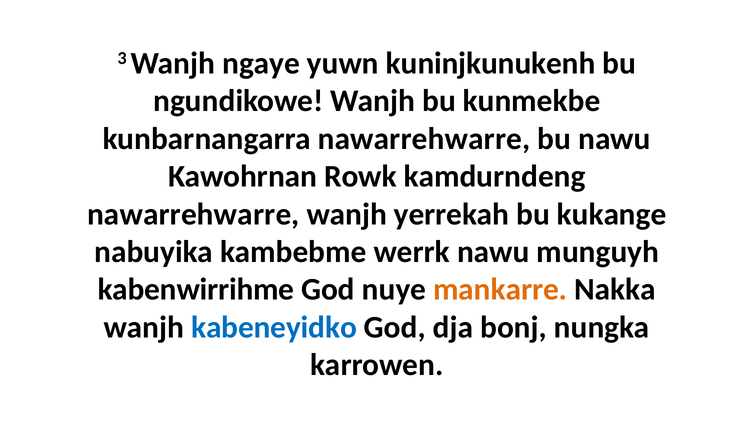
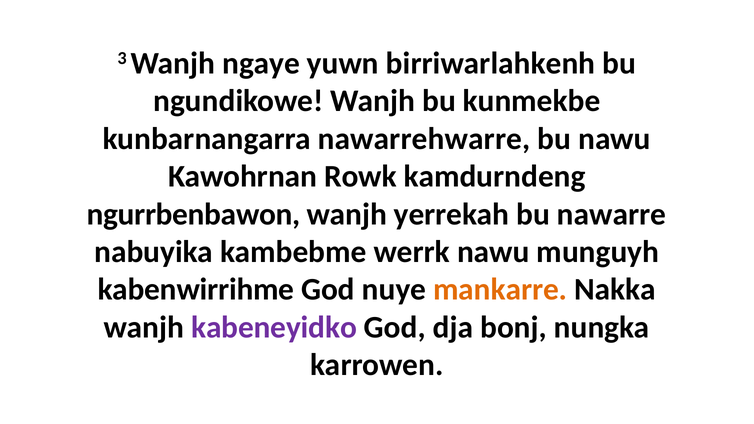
kuninjkunukenh: kuninjkunukenh -> birriwarlahkenh
nawarrehwarre at (193, 214): nawarrehwarre -> ngurrbenbawon
kukange: kukange -> nawarre
kabeneyidko colour: blue -> purple
